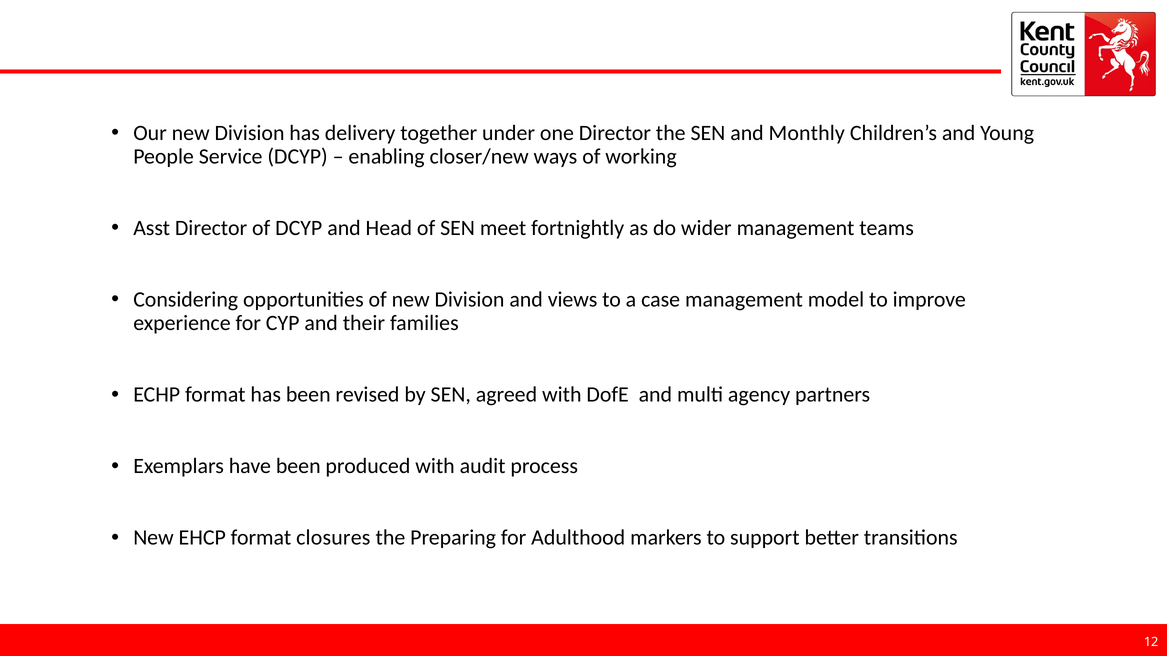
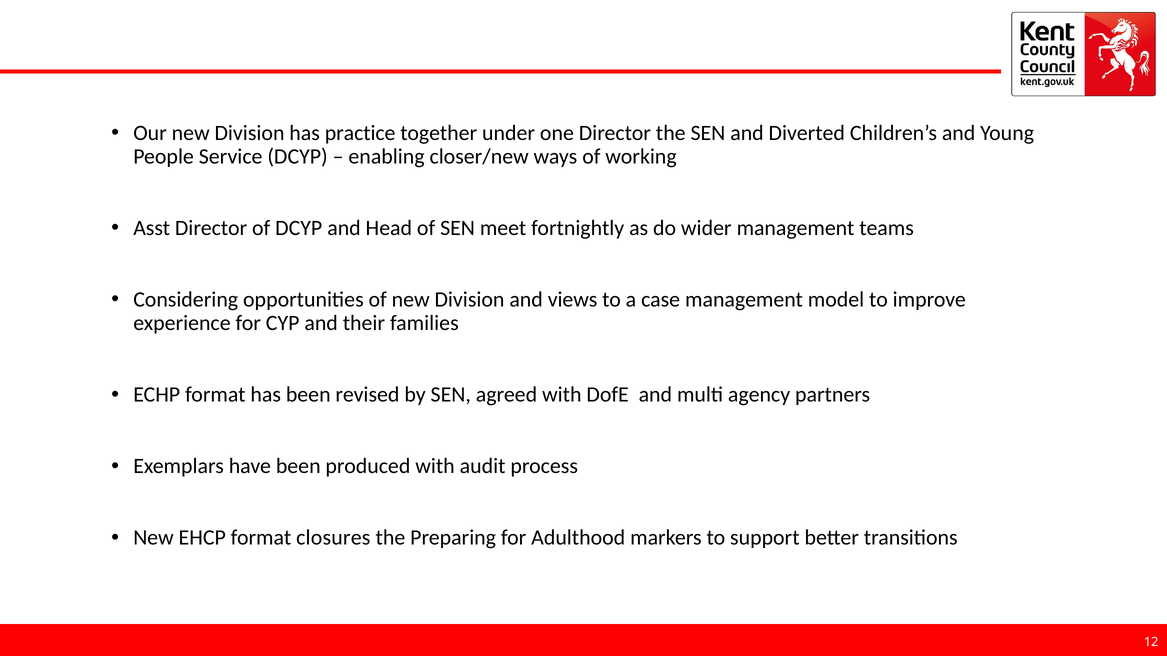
delivery: delivery -> practice
Monthly: Monthly -> Diverted
